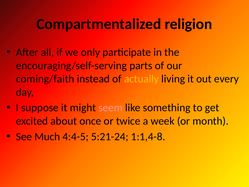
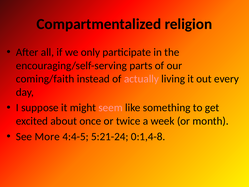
actually colour: yellow -> pink
Much: Much -> More
1:1,4-8: 1:1,4-8 -> 0:1,4-8
